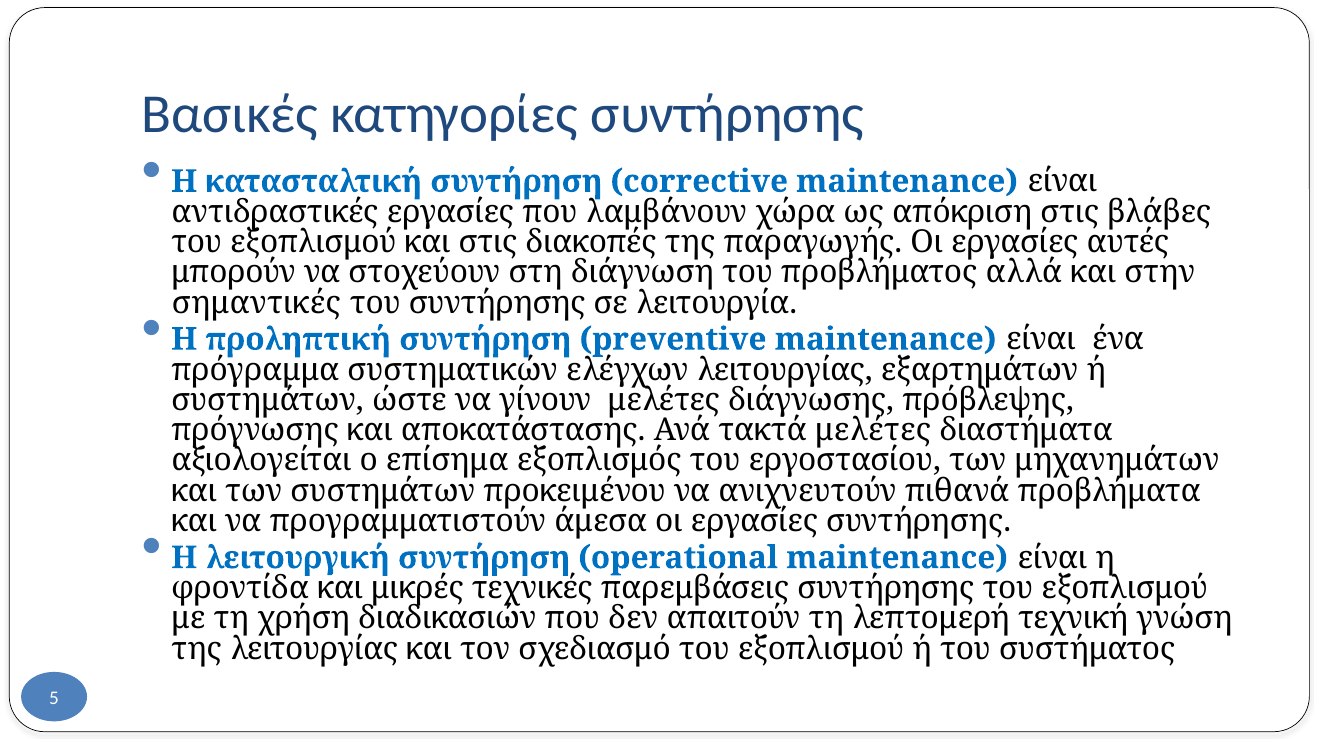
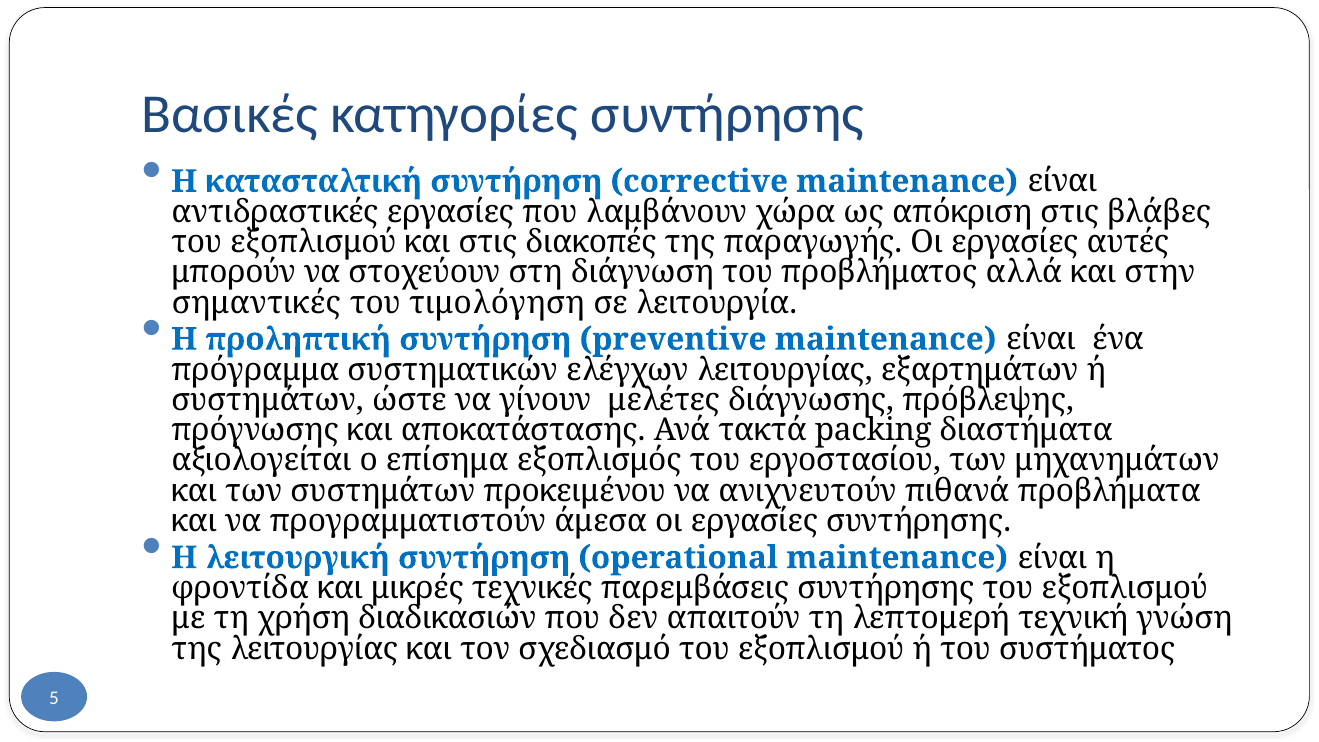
του συντήρησης: συντήρησης -> τιμολόγηση
τακτά μελέτες: μελέτες -> packing
